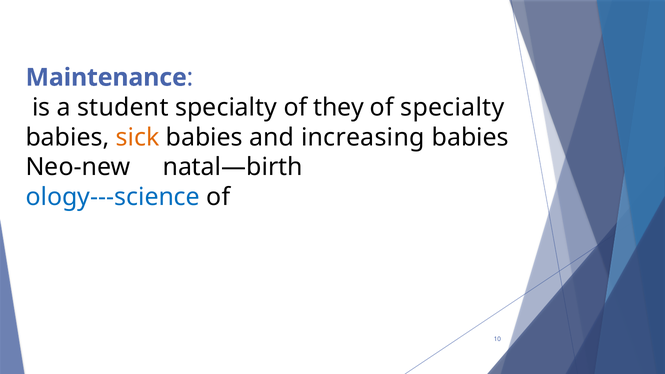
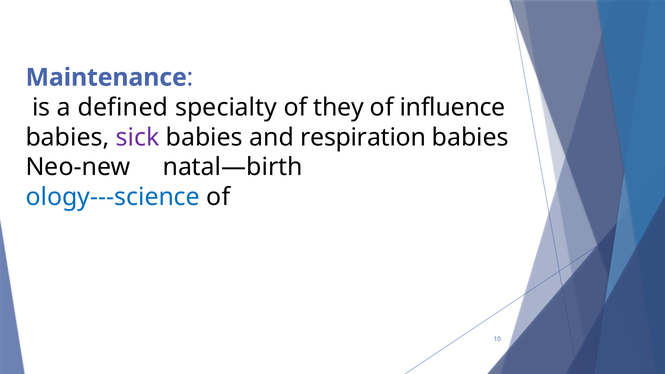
student: student -> defined
of specialty: specialty -> influence
sick colour: orange -> purple
increasing: increasing -> respiration
